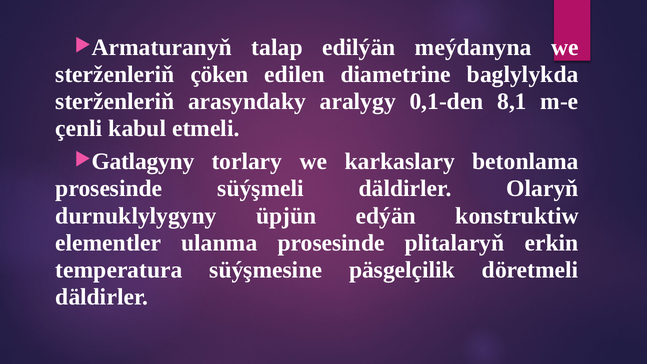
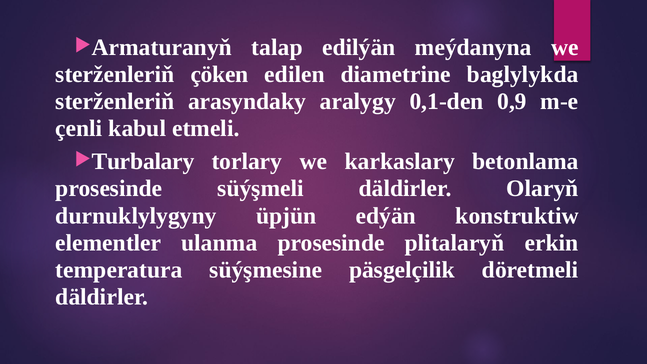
8,1: 8,1 -> 0,9
Gatlagyny: Gatlagyny -> Turbalary
